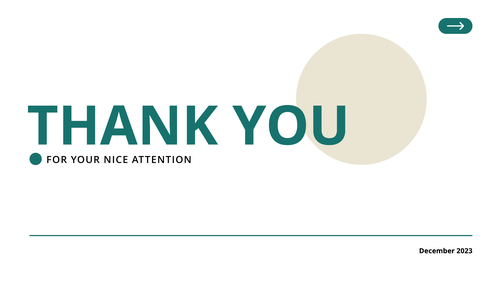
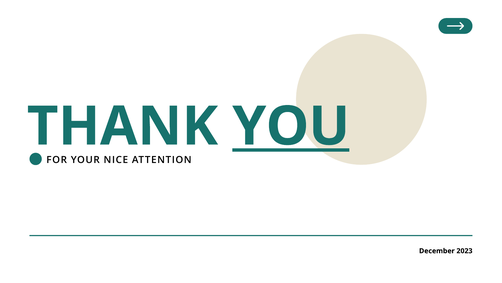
YOU underline: none -> present
